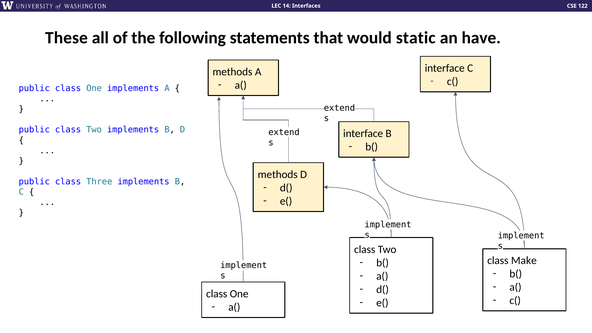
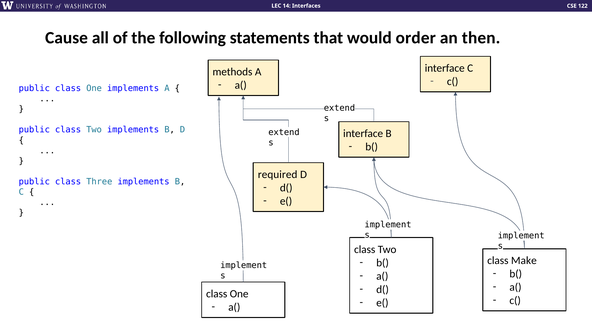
These: These -> Cause
static: static -> order
have: have -> then
methods at (278, 175): methods -> required
